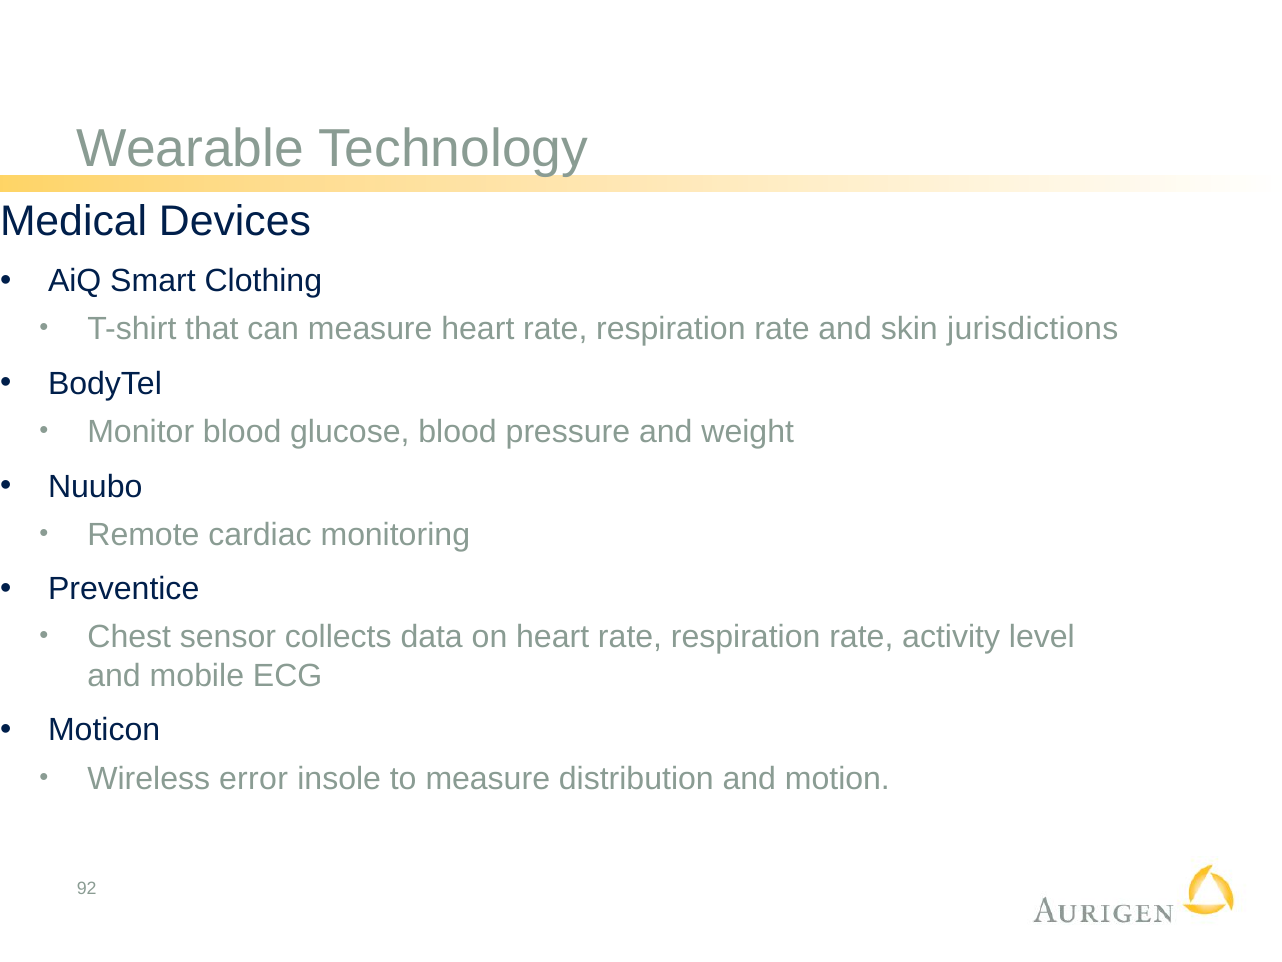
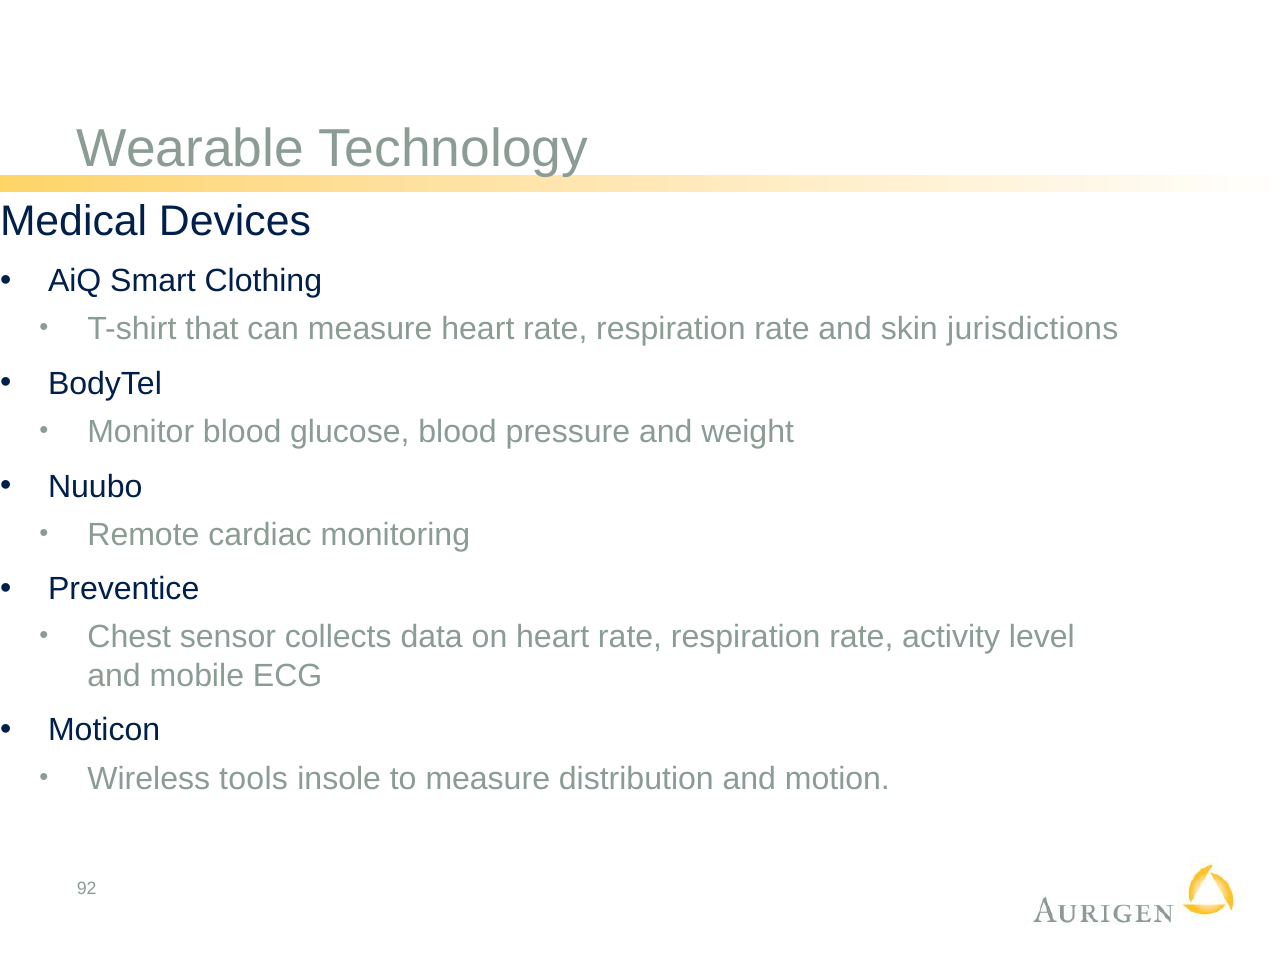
error: error -> tools
